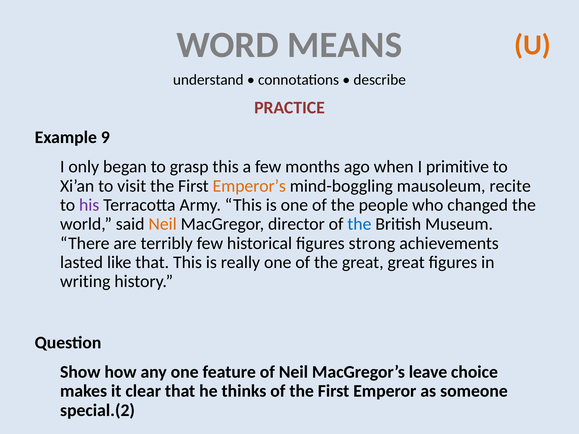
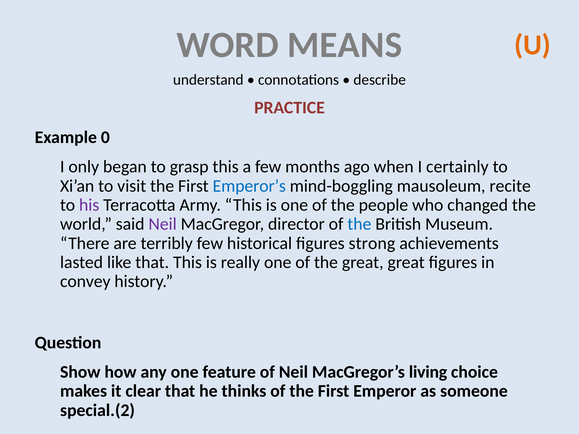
9: 9 -> 0
primitive: primitive -> certainly
Emperor’s colour: orange -> blue
Neil at (163, 224) colour: orange -> purple
writing: writing -> convey
leave: leave -> living
